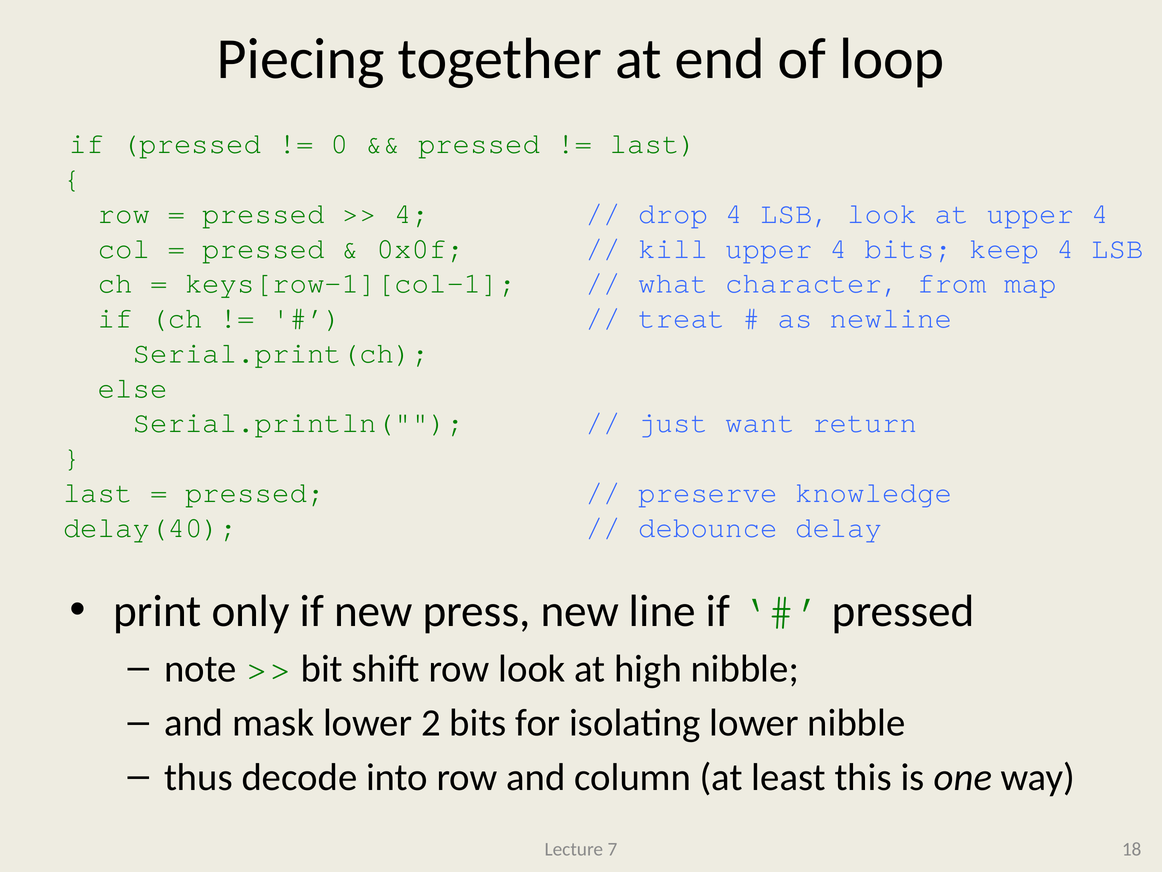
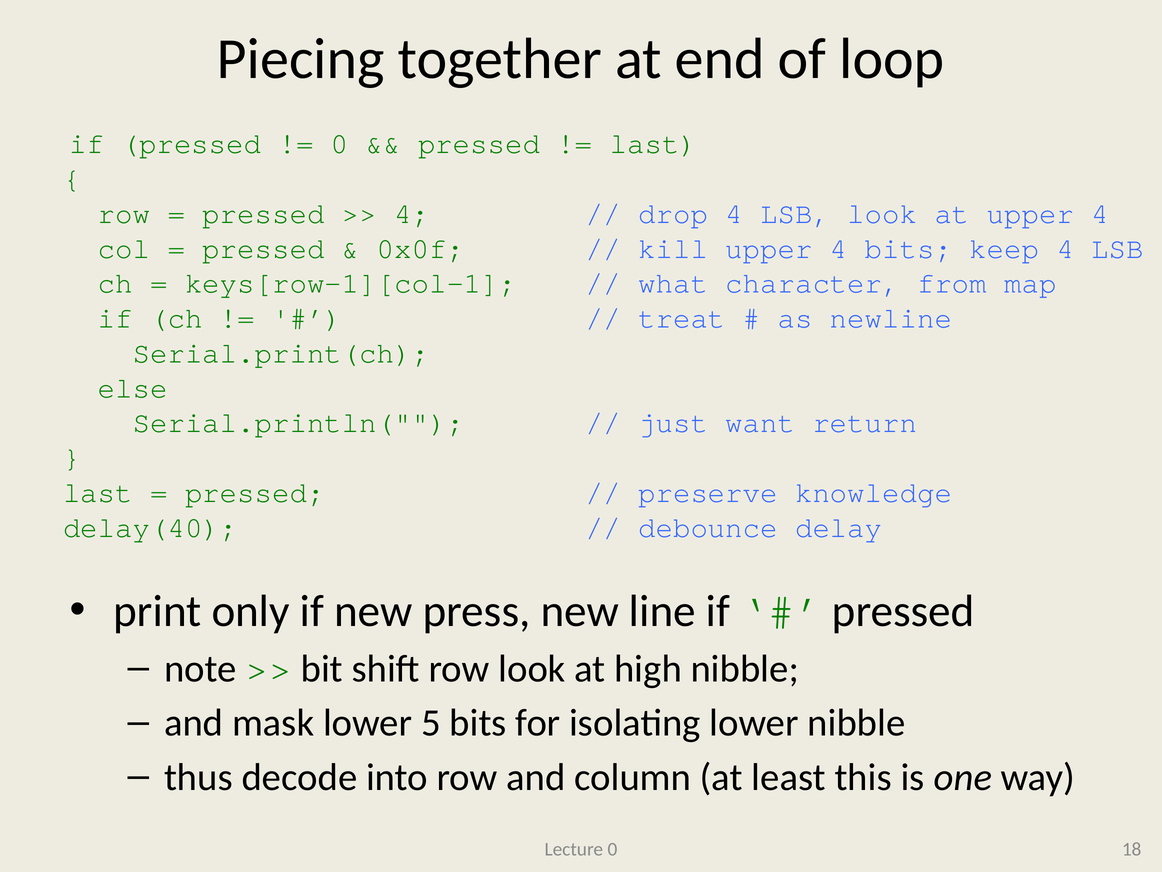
2: 2 -> 5
Lecture 7: 7 -> 0
